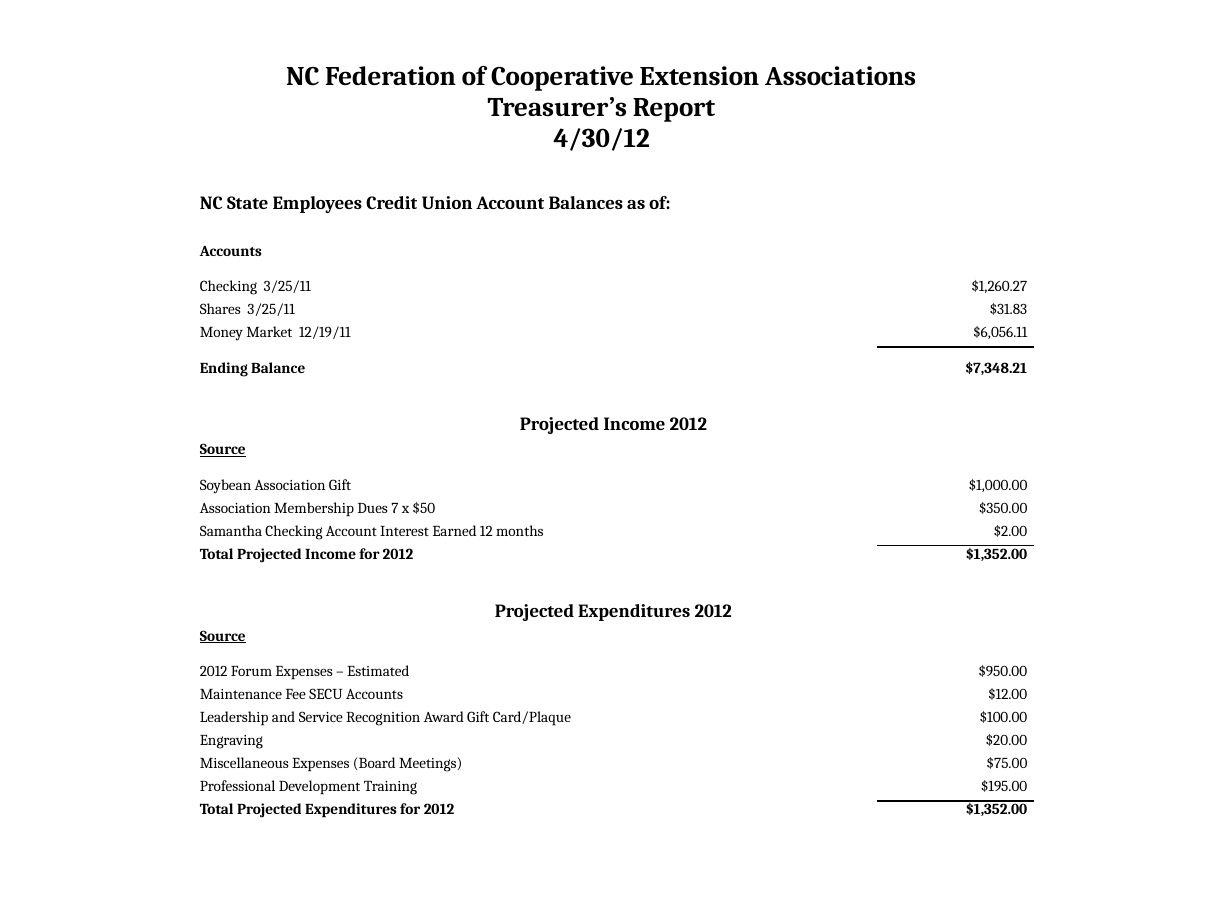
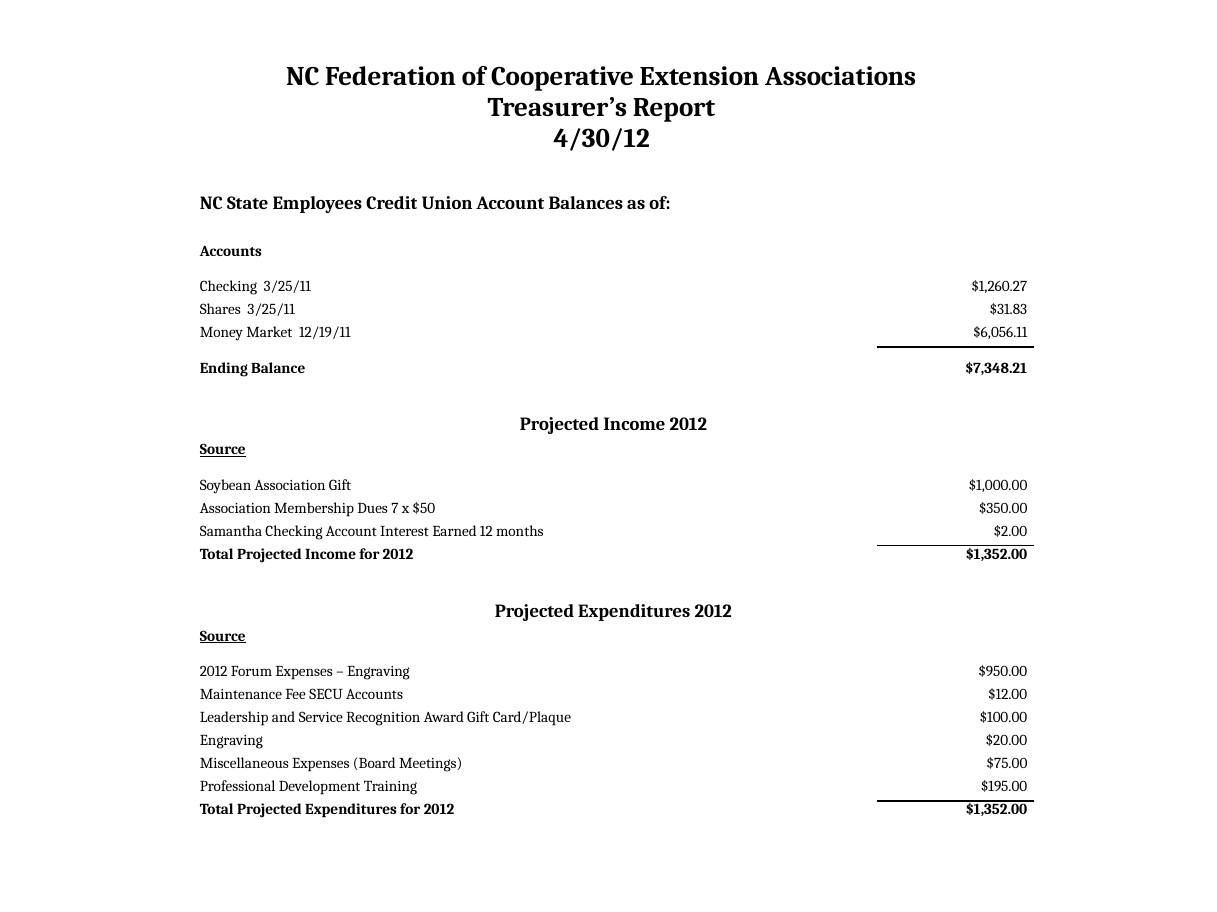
Estimated at (378, 672): Estimated -> Engraving
